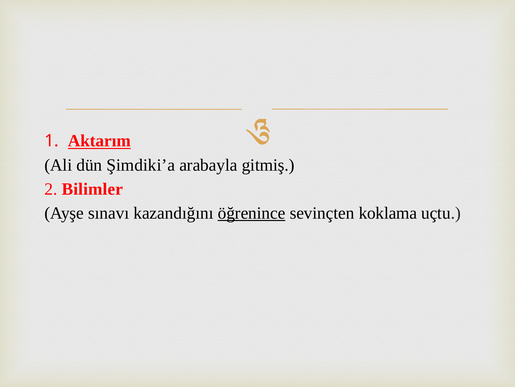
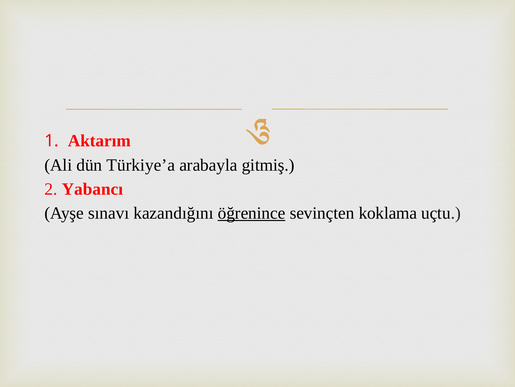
Aktarım underline: present -> none
Şimdiki’a: Şimdiki’a -> Türkiye’a
Bilimler: Bilimler -> Yabancı
